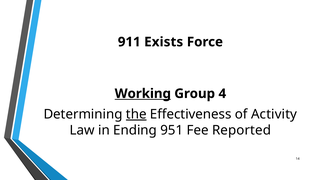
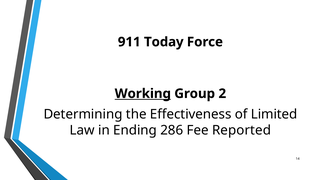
Exists: Exists -> Today
4: 4 -> 2
the underline: present -> none
Activity: Activity -> Limited
951: 951 -> 286
